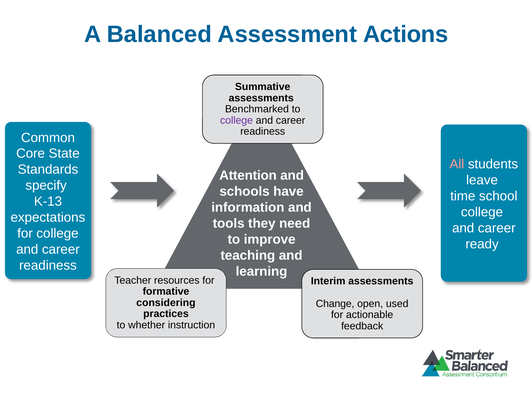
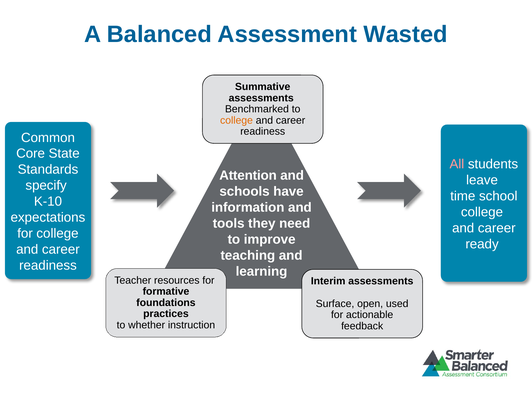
Actions: Actions -> Wasted
college at (236, 120) colour: purple -> orange
K-13: K-13 -> K-10
considering: considering -> foundations
Change: Change -> Surface
